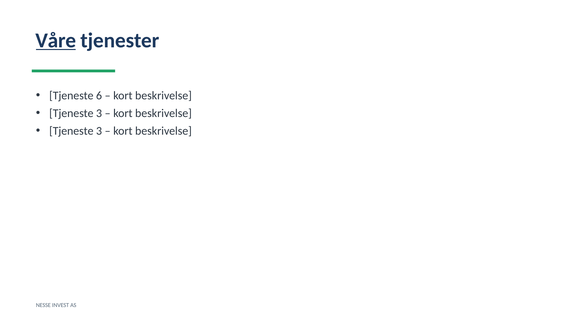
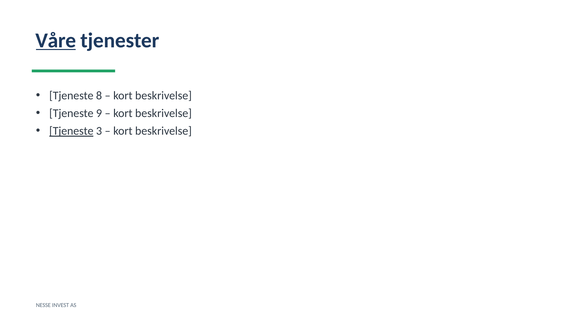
6: 6 -> 8
3 at (99, 113): 3 -> 9
Tjeneste at (71, 131) underline: none -> present
